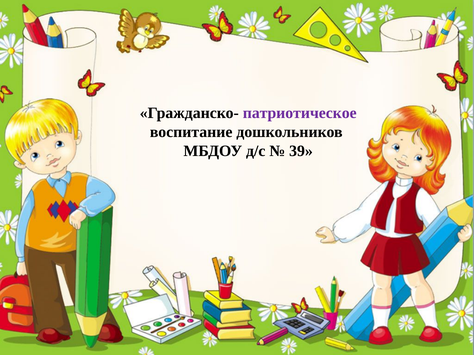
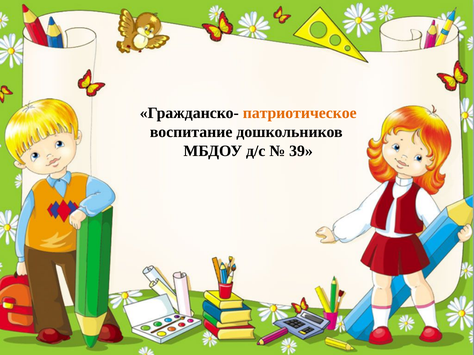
патриотическое colour: purple -> orange
